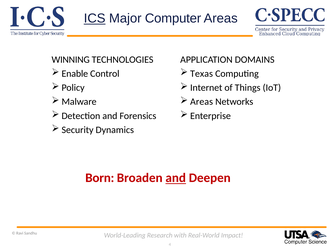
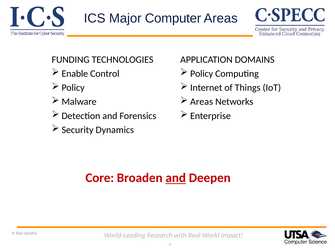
ICS underline: present -> none
WINNING: WINNING -> FUNDING
Texas at (202, 74): Texas -> Policy
Born: Born -> Core
